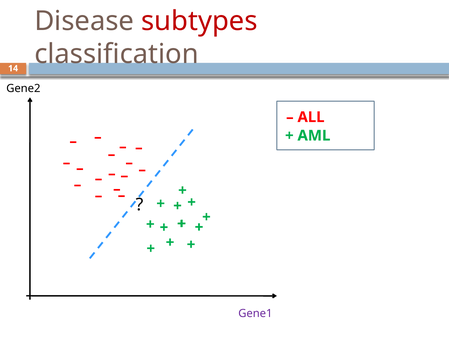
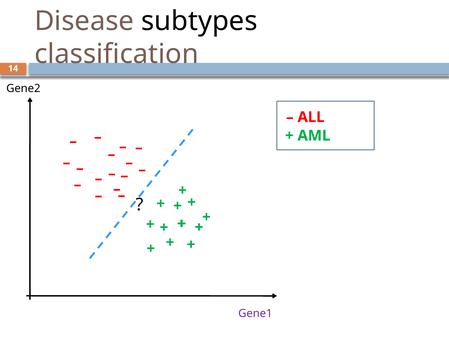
subtypes colour: red -> black
